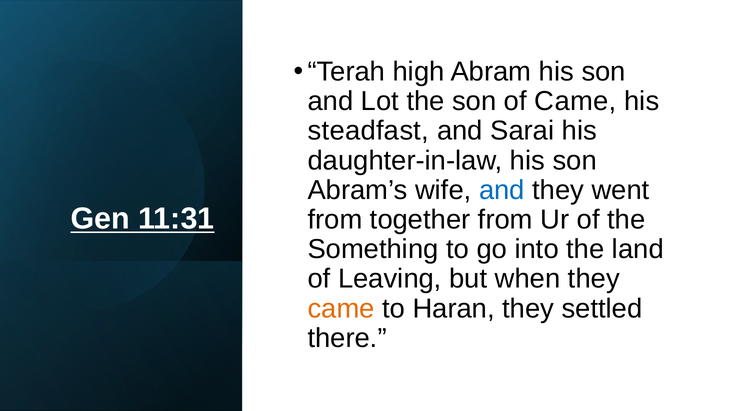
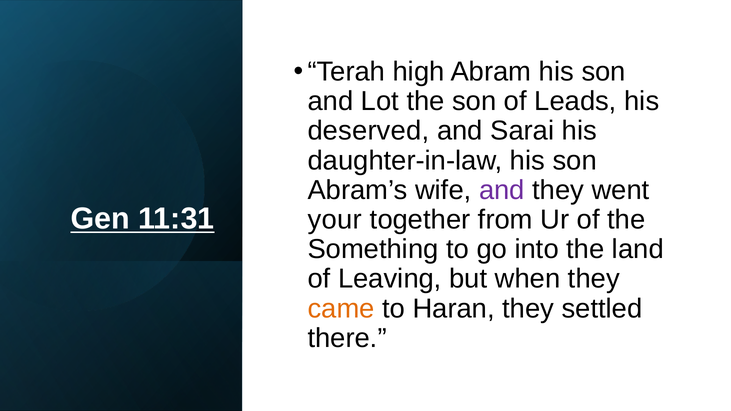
of Came: Came -> Leads
steadfast: steadfast -> deserved
and at (502, 190) colour: blue -> purple
from at (335, 220): from -> your
